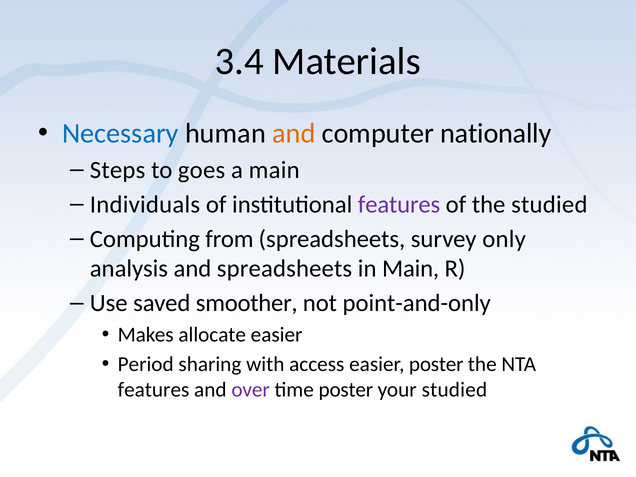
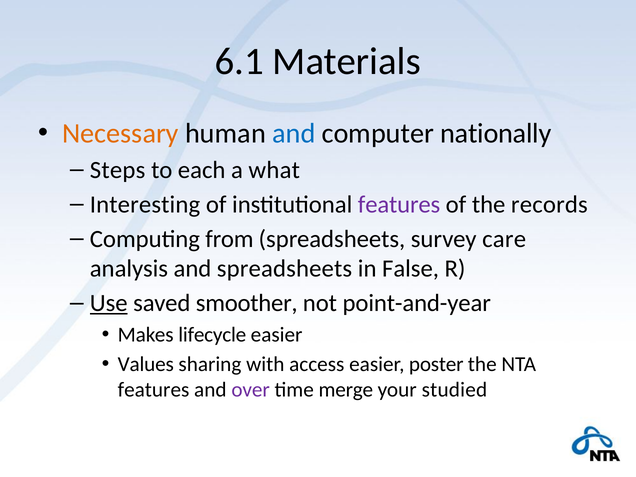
3.4: 3.4 -> 6.1
Necessary colour: blue -> orange
and at (294, 133) colour: orange -> blue
goes: goes -> each
a main: main -> what
Individuals: Individuals -> Interesting
the studied: studied -> records
only: only -> care
in Main: Main -> False
Use underline: none -> present
point-and-only: point-and-only -> point-and-year
allocate: allocate -> lifecycle
Period: Period -> Values
time poster: poster -> merge
